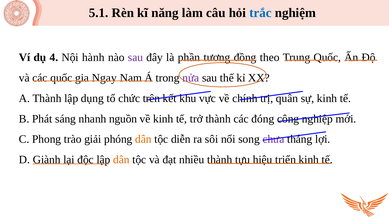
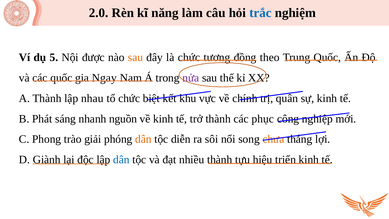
5.1: 5.1 -> 2.0
4: 4 -> 5
hành: hành -> được
sau at (135, 57) colour: purple -> orange
là phần: phần -> chức
dụng: dụng -> nhau
trên: trên -> biệt
đóng: đóng -> phục
chưa colour: purple -> orange
dân at (121, 160) colour: orange -> blue
